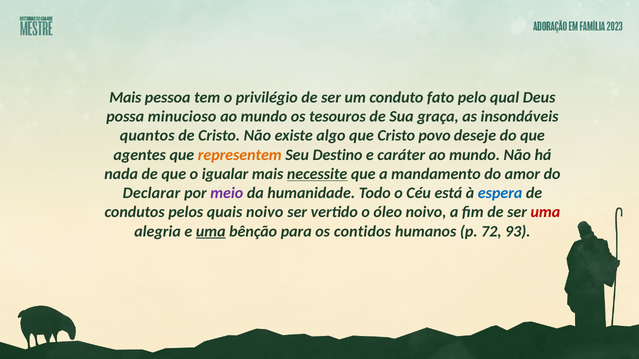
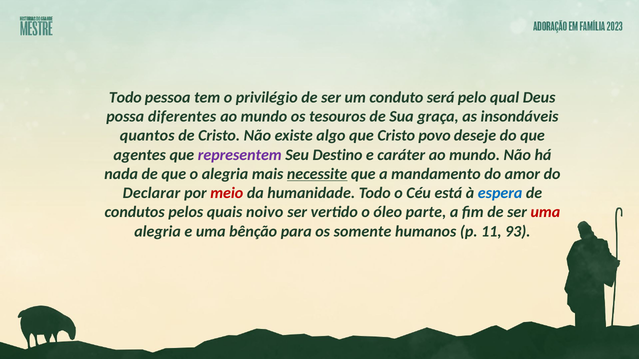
Mais at (125, 97): Mais -> Todo
fato: fato -> será
minucioso: minucioso -> diferentes
representem colour: orange -> purple
o igualar: igualar -> alegria
meio colour: purple -> red
óleo noivo: noivo -> parte
uma at (211, 232) underline: present -> none
contidos: contidos -> somente
72: 72 -> 11
